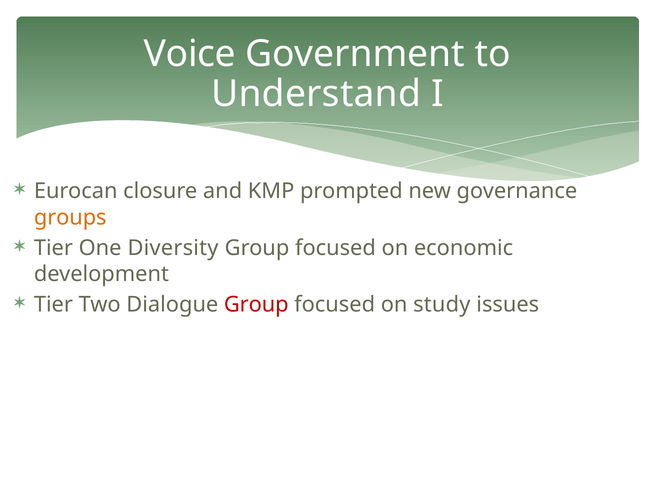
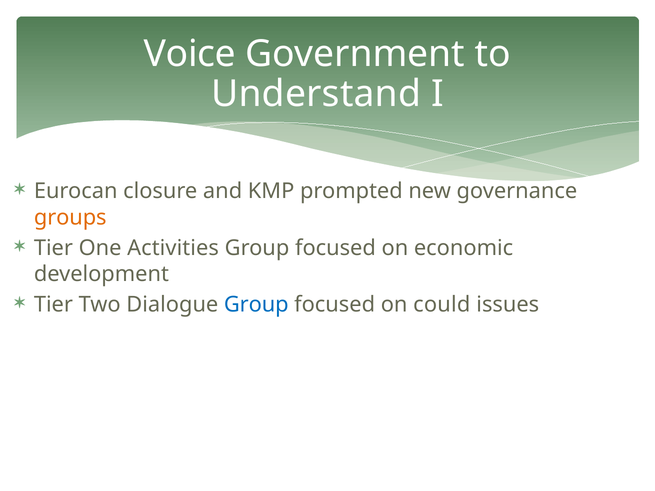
Diversity: Diversity -> Activities
Group at (256, 305) colour: red -> blue
study: study -> could
